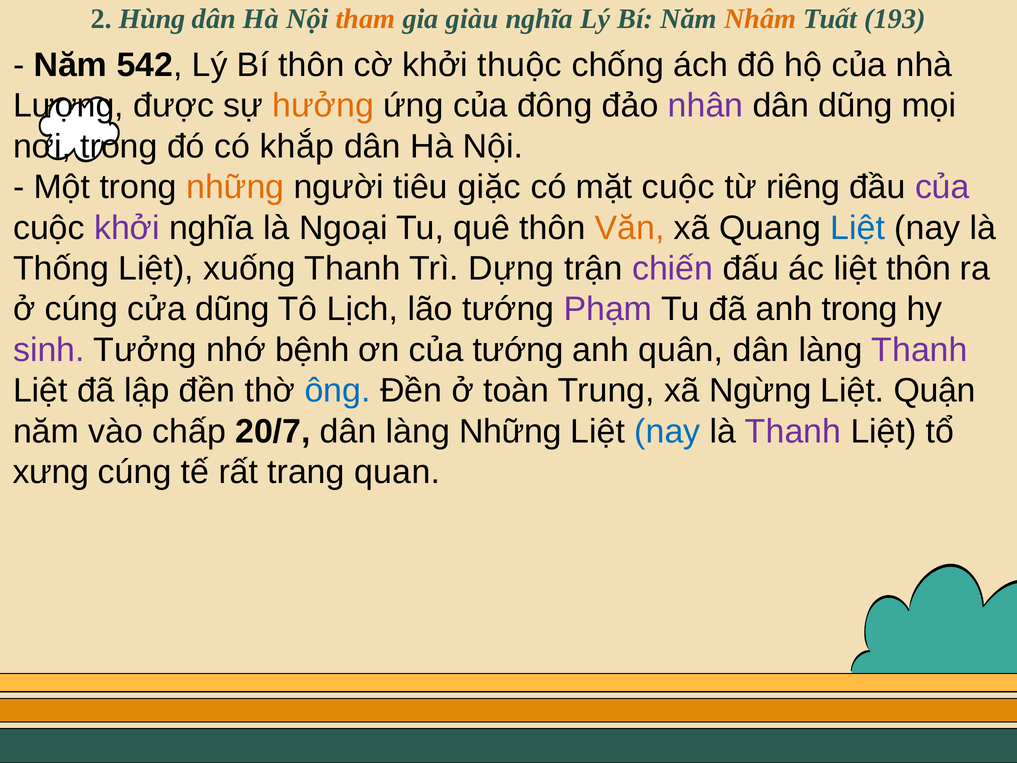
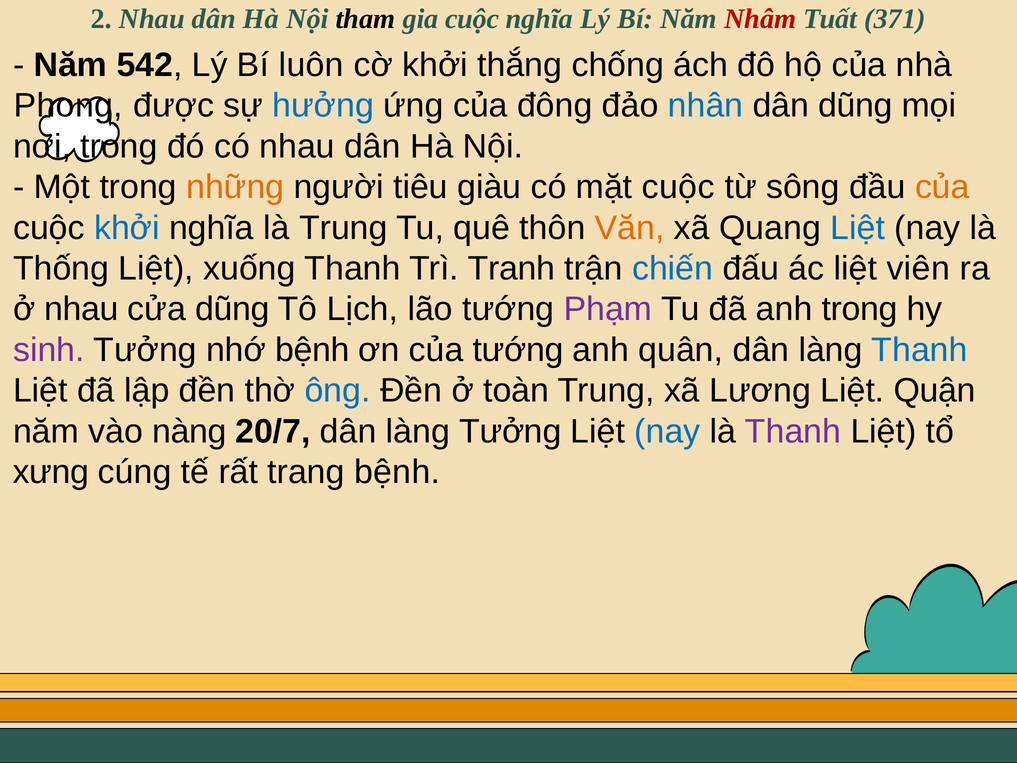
2 Hùng: Hùng -> Nhau
tham colour: orange -> black
gia giàu: giàu -> cuộc
Nhâm colour: orange -> red
193: 193 -> 371
Bí thôn: thôn -> luôn
thuộc: thuộc -> thắng
Lượng: Lượng -> Phong
hưởng colour: orange -> blue
nhân colour: purple -> blue
có khắp: khắp -> nhau
giặc: giặc -> giàu
riêng: riêng -> sông
của at (942, 187) colour: purple -> orange
khởi at (127, 228) colour: purple -> blue
là Ngoại: Ngoại -> Trung
Dựng: Dựng -> Tranh
chiến colour: purple -> blue
liệt thôn: thôn -> viên
ở cúng: cúng -> nhau
Thanh at (920, 350) colour: purple -> blue
Ngừng: Ngừng -> Lương
chấp: chấp -> nàng
làng Những: Những -> Tưởng
trang quan: quan -> bệnh
